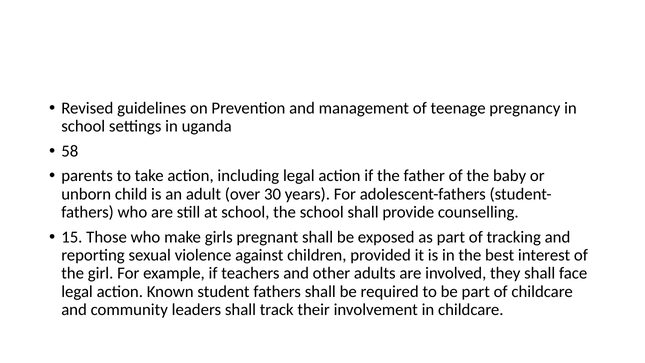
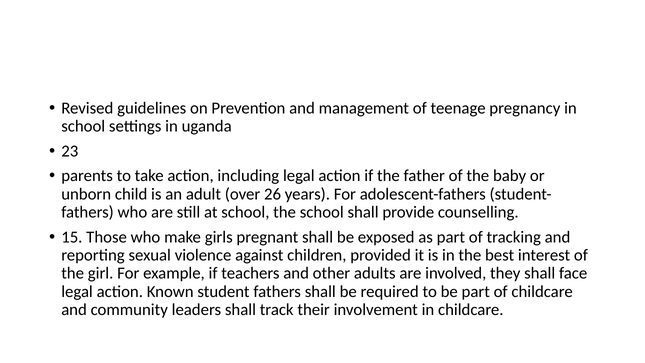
58: 58 -> 23
30: 30 -> 26
